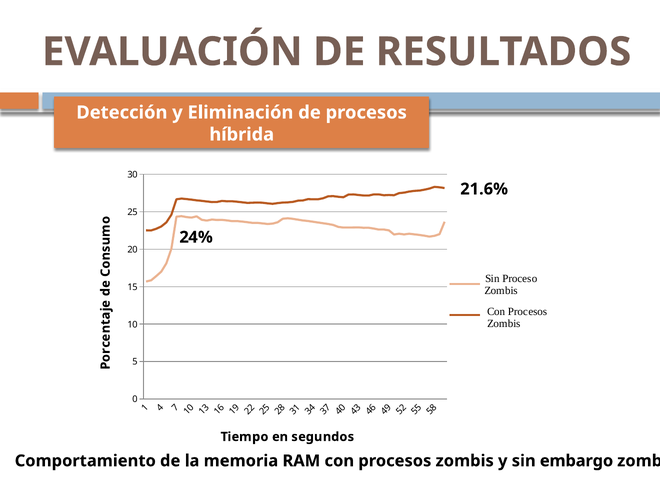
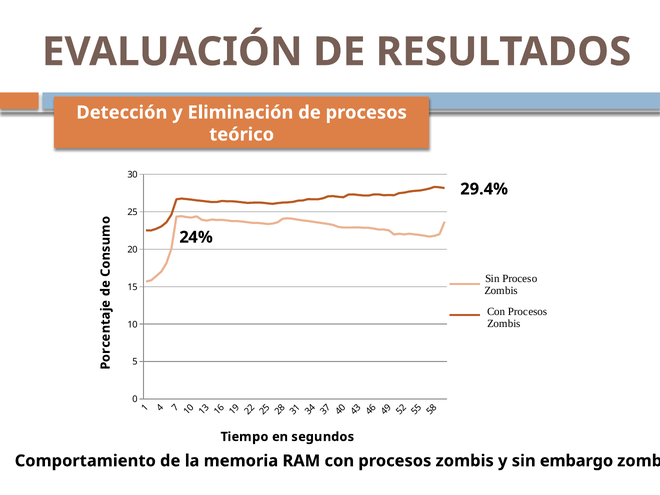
híbrida: híbrida -> teórico
21.6%: 21.6% -> 29.4%
